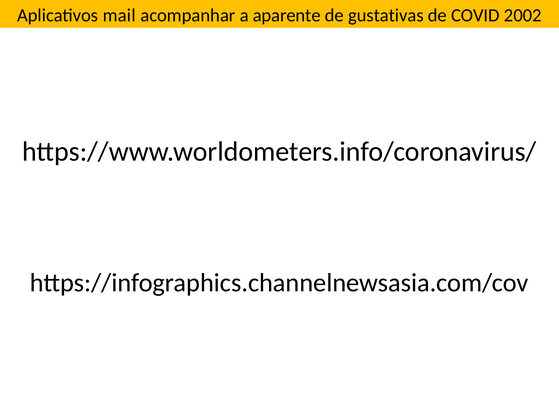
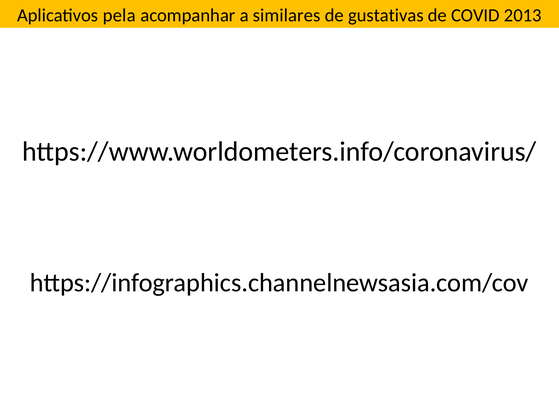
mail: mail -> pela
aparente: aparente -> similares
2002: 2002 -> 2013
